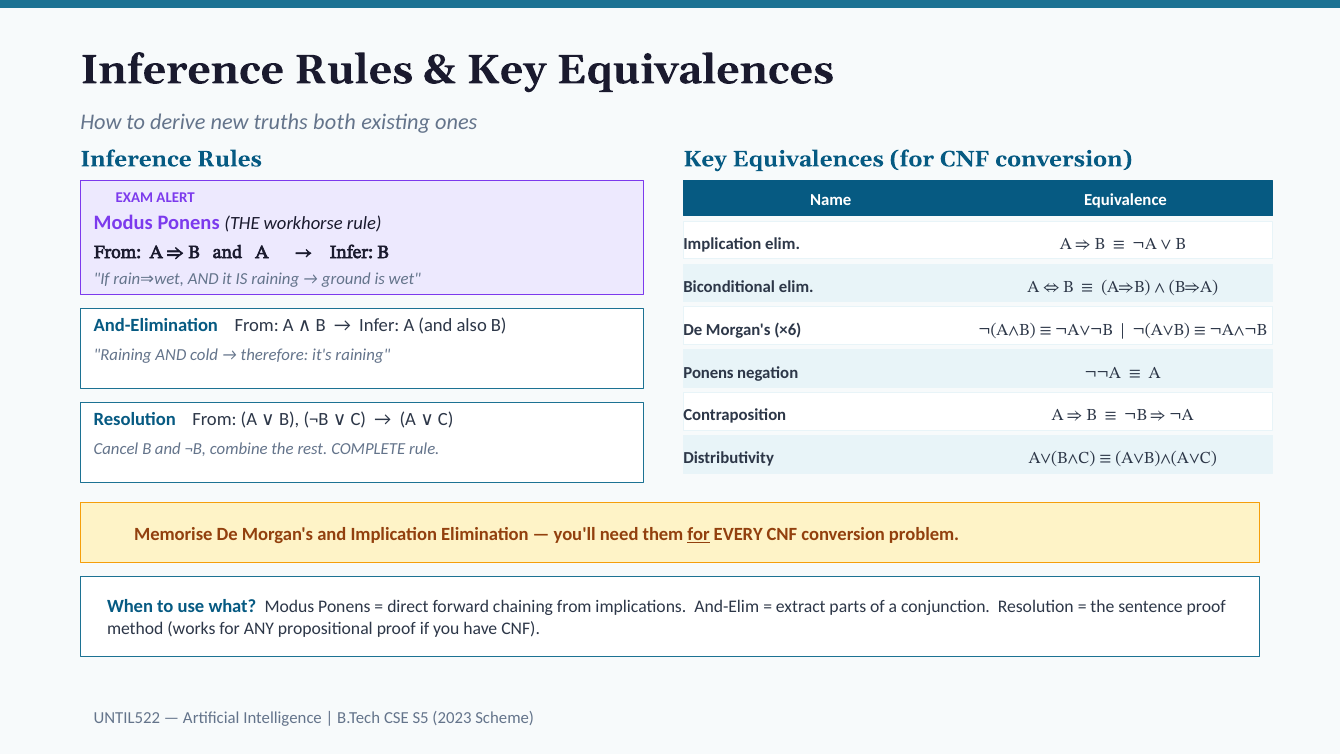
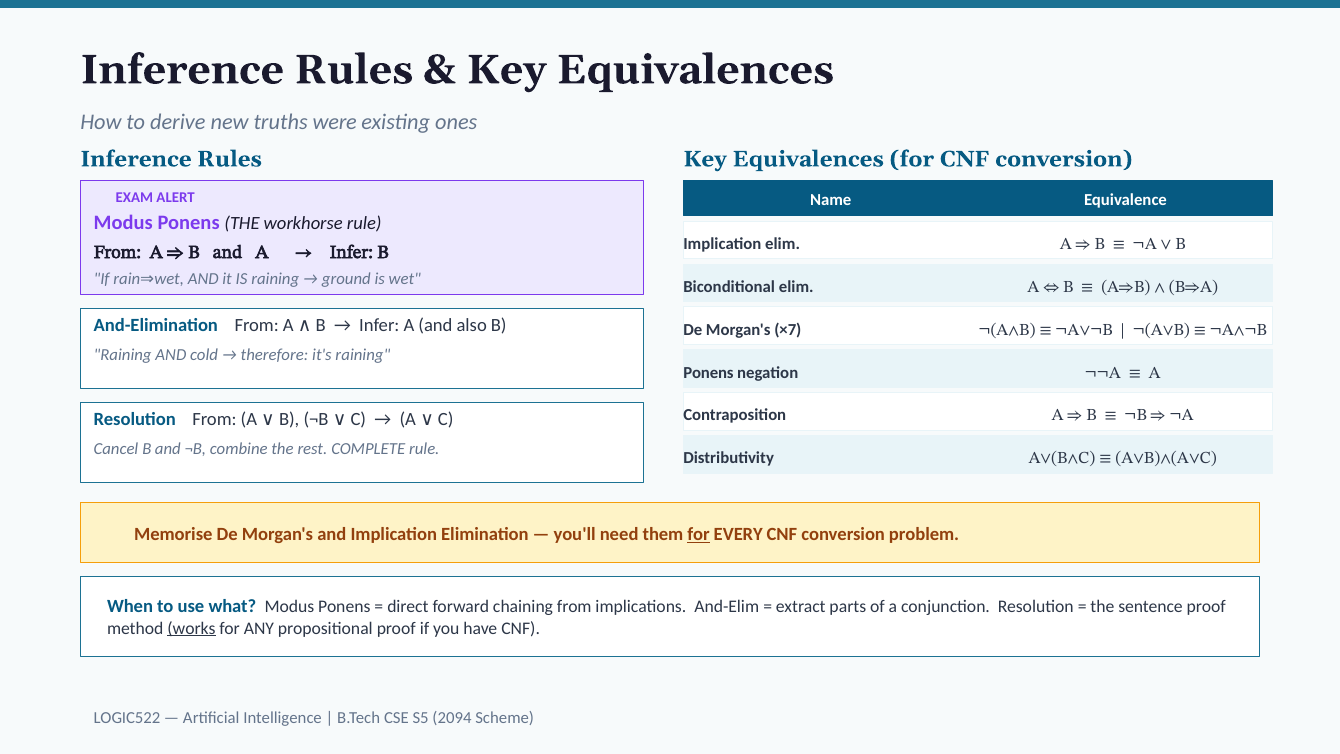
both: both -> were
×6: ×6 -> ×7
works underline: none -> present
UNTIL522: UNTIL522 -> LOGIC522
2023: 2023 -> 2094
